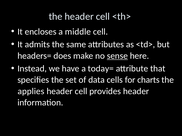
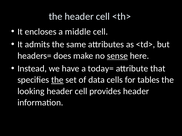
the at (57, 80) underline: none -> present
charts: charts -> tables
applies: applies -> looking
